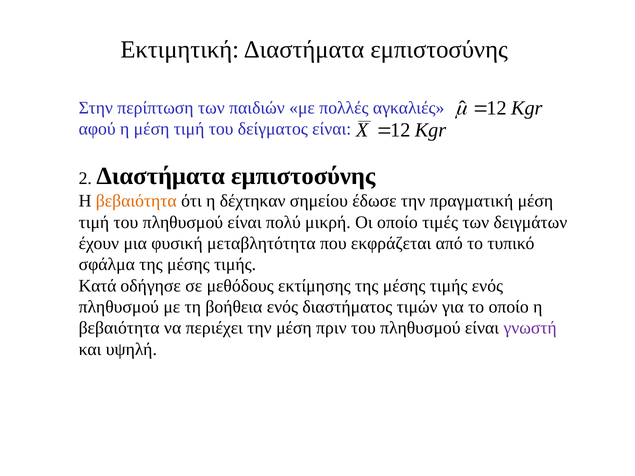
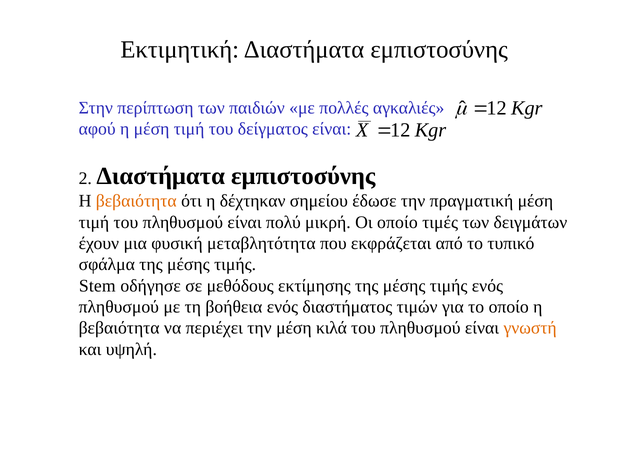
Κατά: Κατά -> Stem
πριν: πριν -> κιλά
γνωστή colour: purple -> orange
